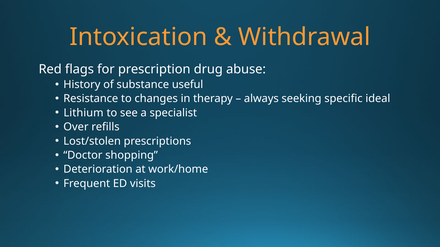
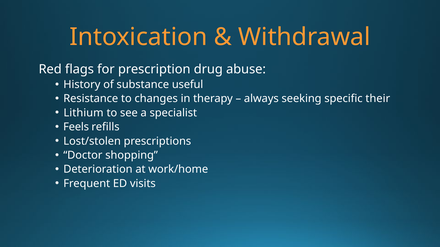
ideal: ideal -> their
Over: Over -> Feels
